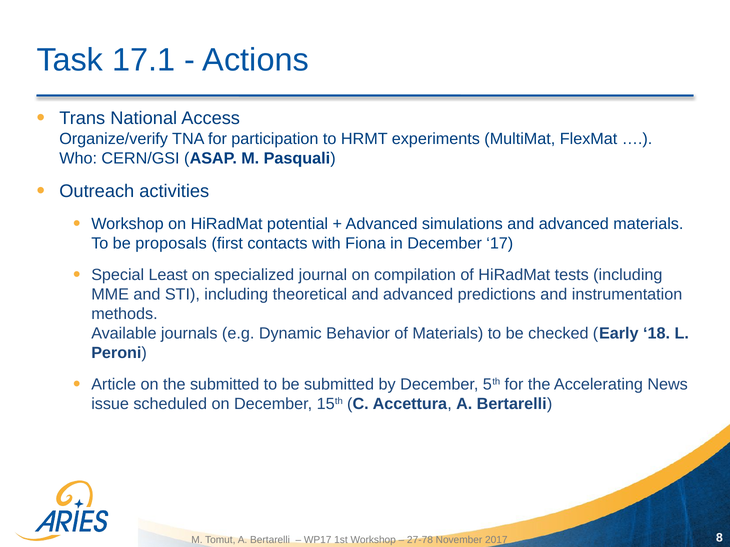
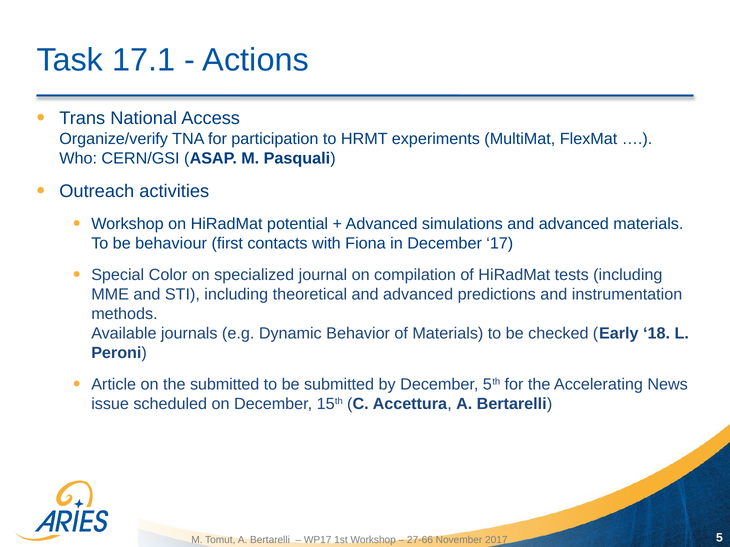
proposals: proposals -> behaviour
Least: Least -> Color
27-78: 27-78 -> 27-66
8: 8 -> 5
